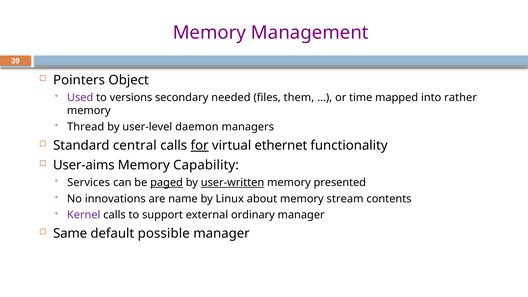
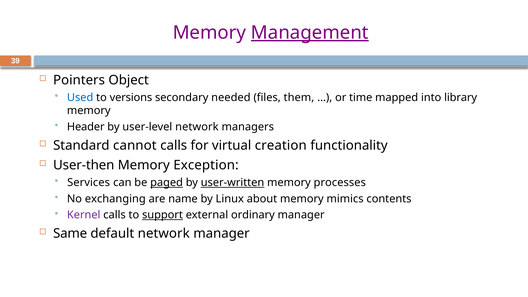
Management underline: none -> present
Used colour: purple -> blue
rather: rather -> library
Thread: Thread -> Header
user-level daemon: daemon -> network
central: central -> cannot
for underline: present -> none
ethernet: ethernet -> creation
User-aims: User-aims -> User-then
Capability: Capability -> Exception
presented: presented -> processes
innovations: innovations -> exchanging
stream: stream -> mimics
support underline: none -> present
default possible: possible -> network
